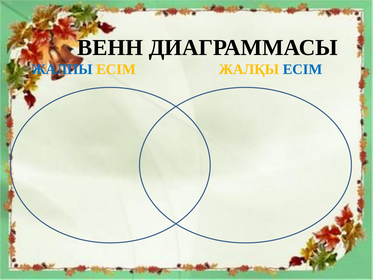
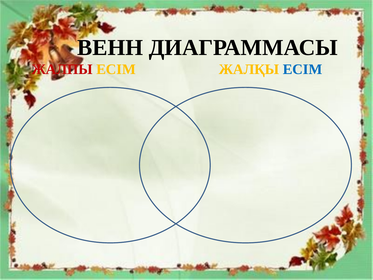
ЖАЛПЫ colour: blue -> red
